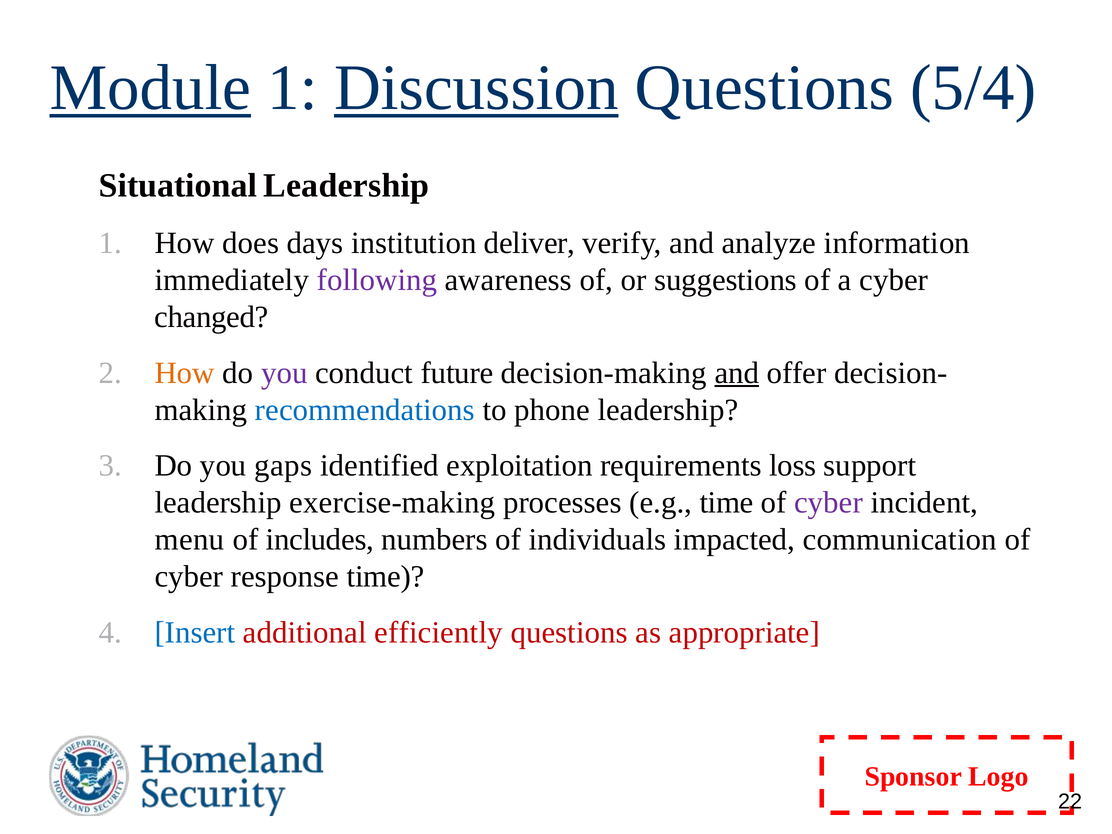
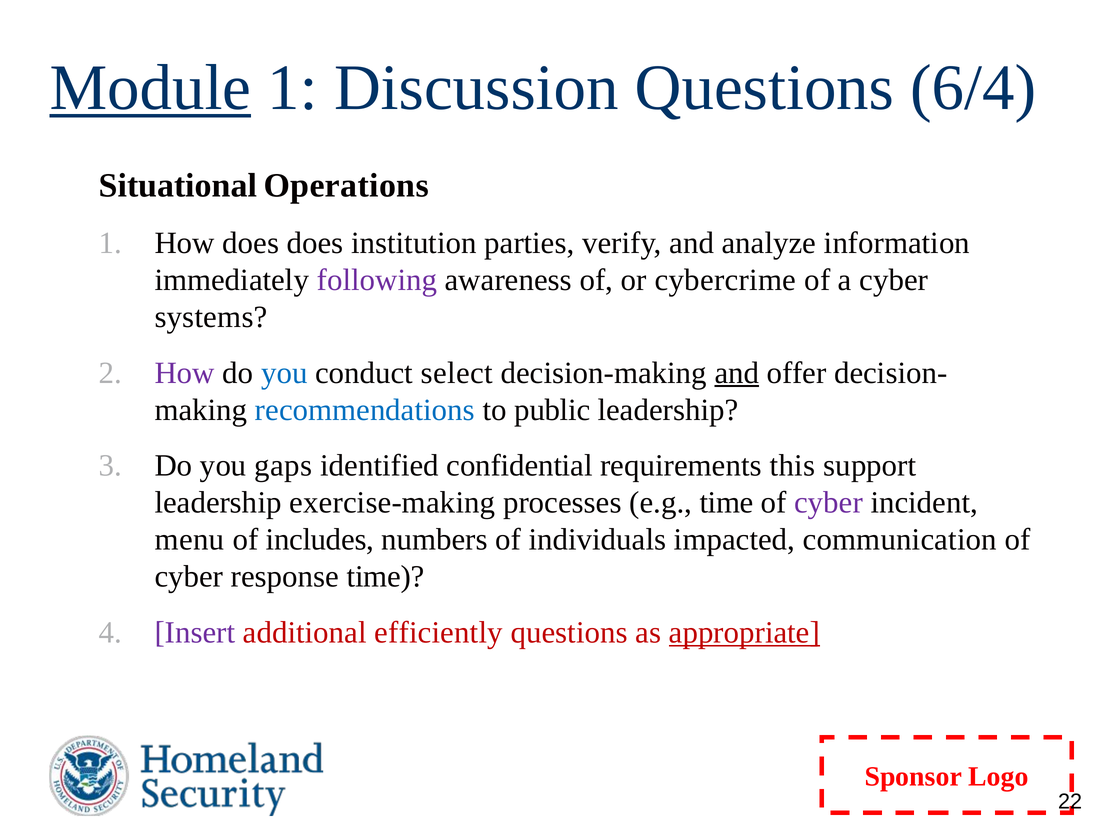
Discussion underline: present -> none
5/4: 5/4 -> 6/4
Situational Leadership: Leadership -> Operations
does days: days -> does
deliver: deliver -> parties
suggestions: suggestions -> cybercrime
changed: changed -> systems
How at (185, 373) colour: orange -> purple
you at (284, 373) colour: purple -> blue
future: future -> select
phone: phone -> public
exploitation: exploitation -> confidential
loss: loss -> this
Insert colour: blue -> purple
appropriate underline: none -> present
